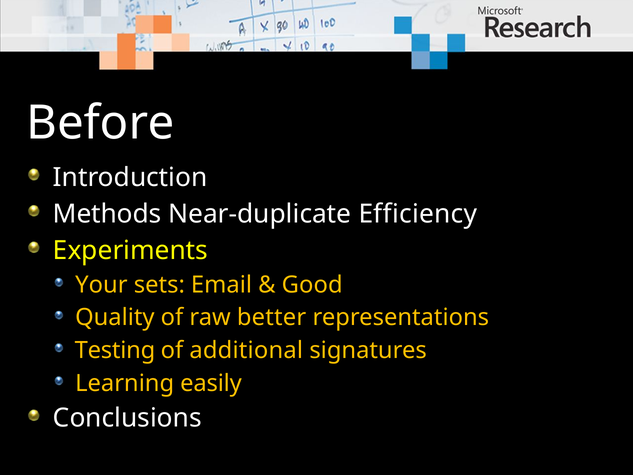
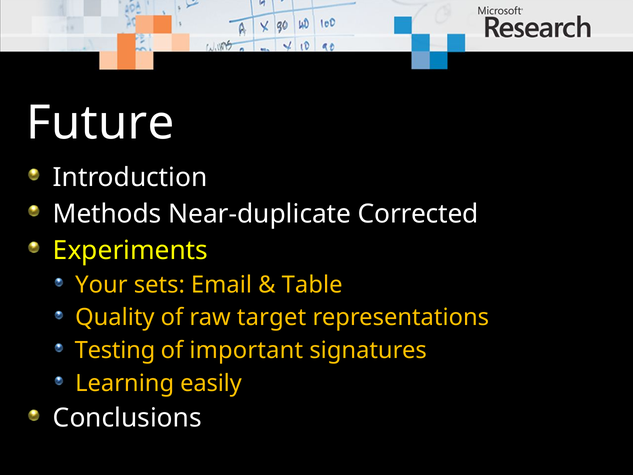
Before: Before -> Future
Efficiency: Efficiency -> Corrected
Good: Good -> Table
better: better -> target
additional: additional -> important
